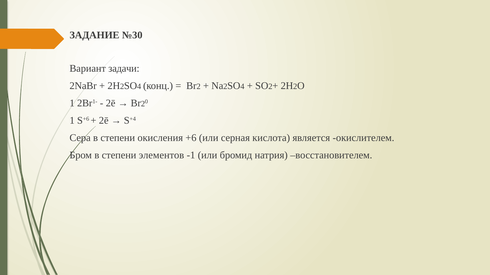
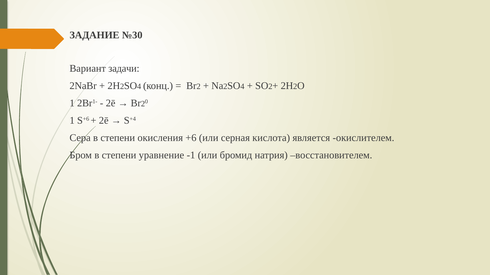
элементов: элементов -> уравнение
